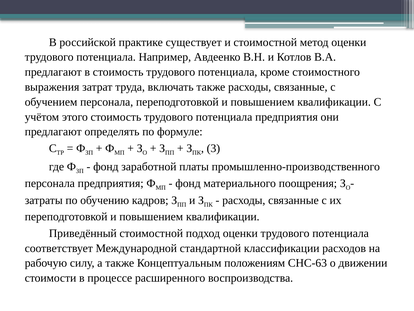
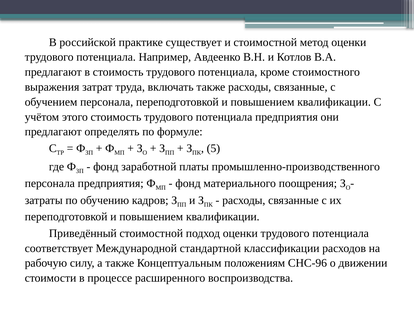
3: 3 -> 5
СНС-63: СНС-63 -> СНС-96
